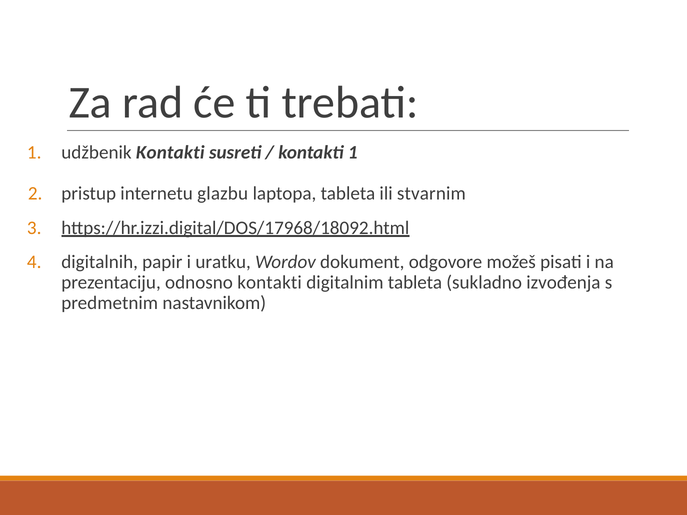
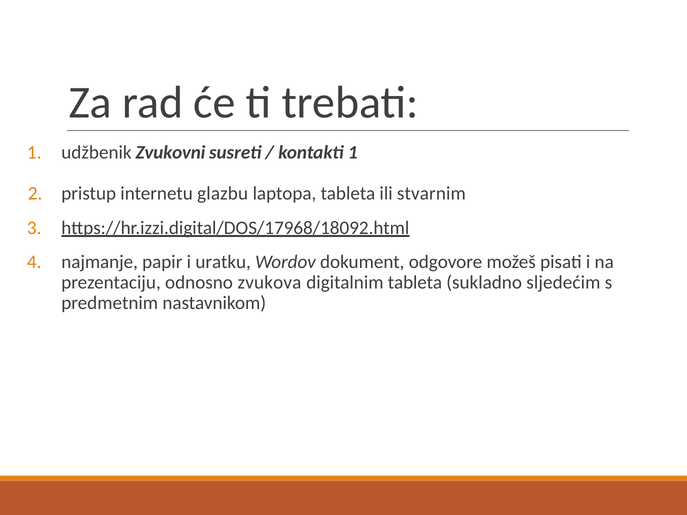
udžbenik Kontakti: Kontakti -> Zvukovni
digitalnih: digitalnih -> najmanje
odnosno kontakti: kontakti -> zvukova
izvođenja: izvođenja -> sljedećim
